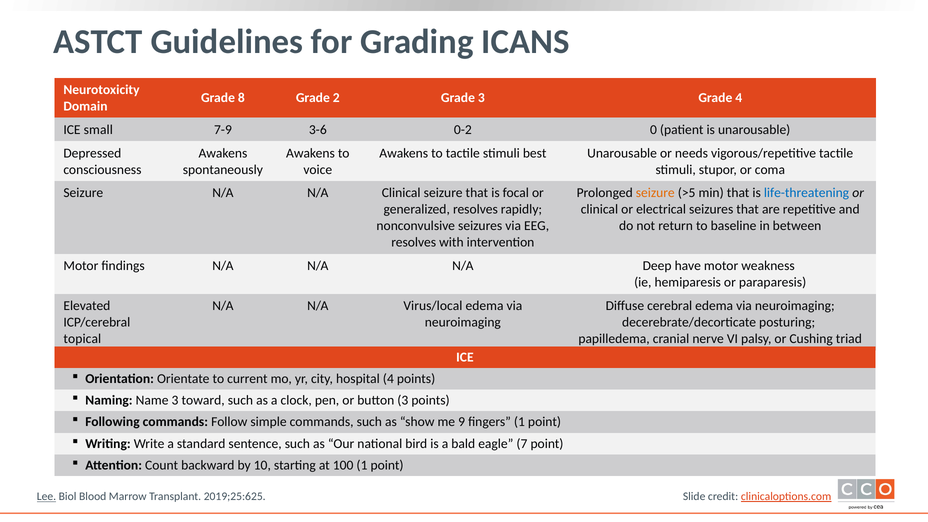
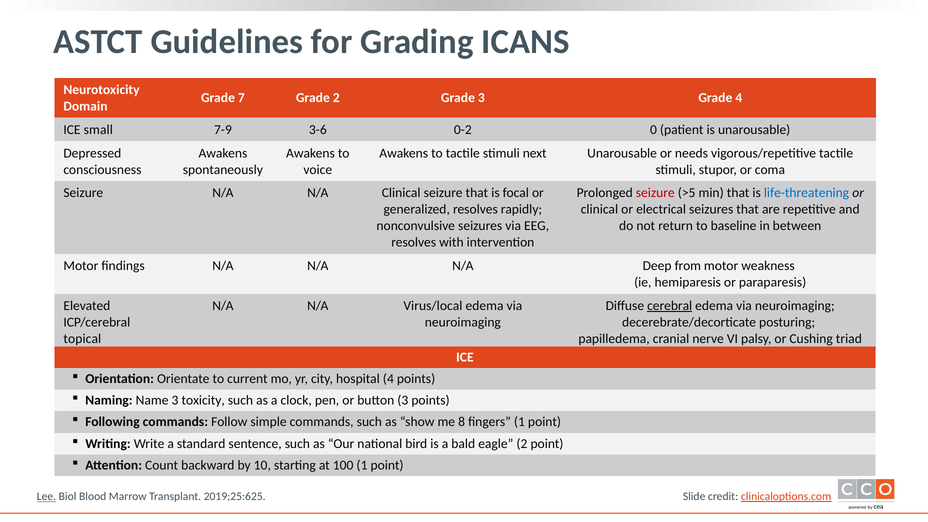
8: 8 -> 7
best: best -> next
seizure at (655, 193) colour: orange -> red
have: have -> from
cerebral underline: none -> present
toward: toward -> toxicity
9: 9 -> 8
eagle 7: 7 -> 2
